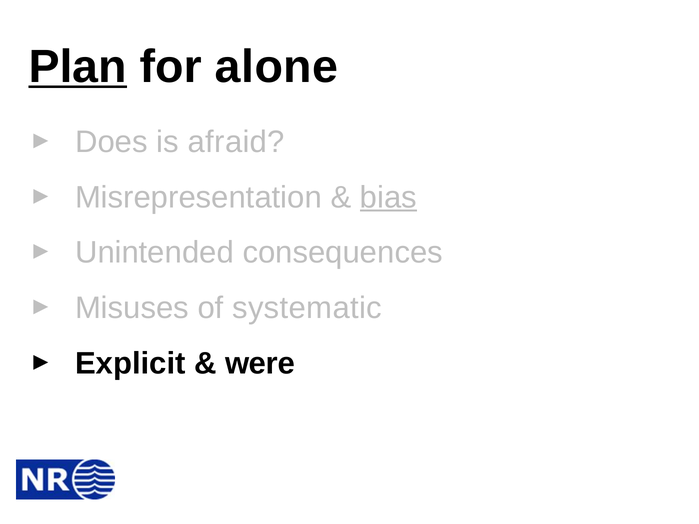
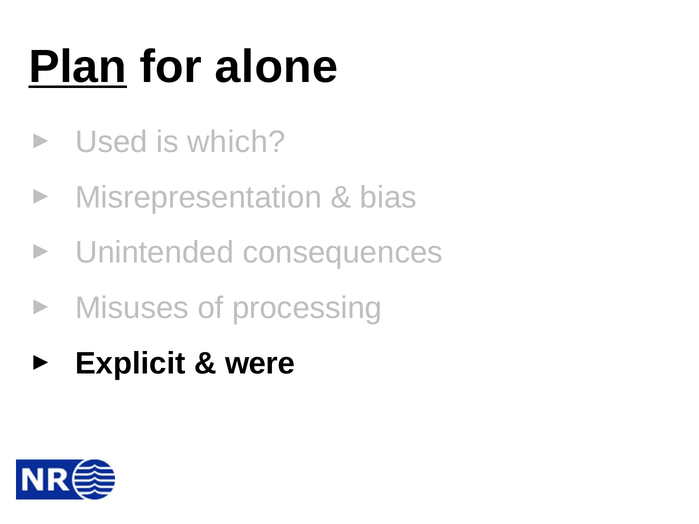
Does: Does -> Used
afraid: afraid -> which
bias underline: present -> none
systematic: systematic -> processing
